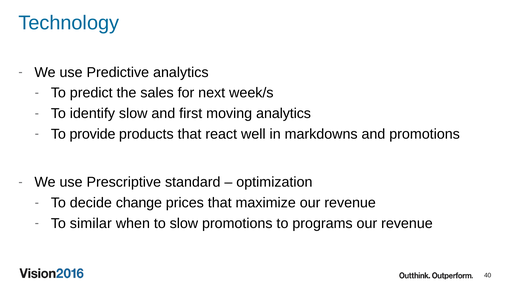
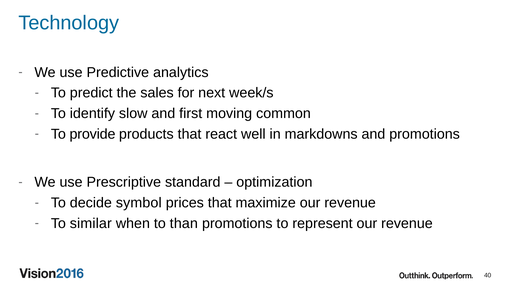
moving analytics: analytics -> common
change: change -> symbol
to slow: slow -> than
programs: programs -> represent
